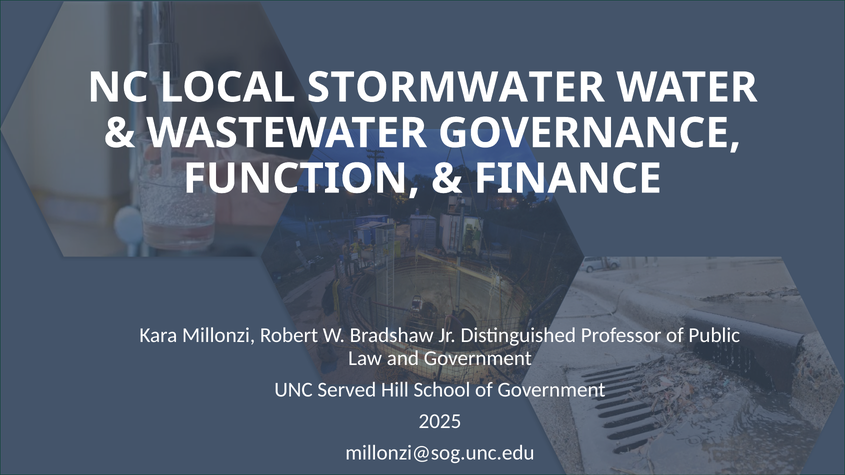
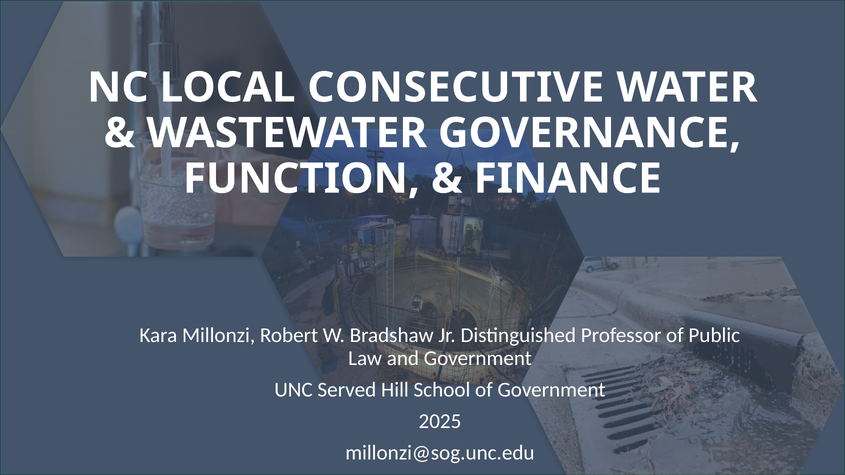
STORMWATER: STORMWATER -> CONSECUTIVE
